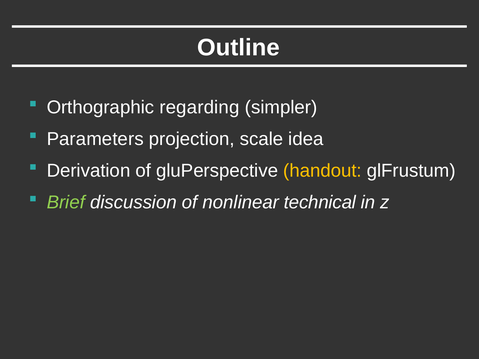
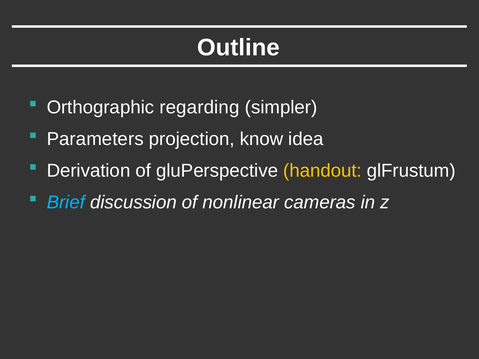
scale: scale -> know
Brief colour: light green -> light blue
technical: technical -> cameras
